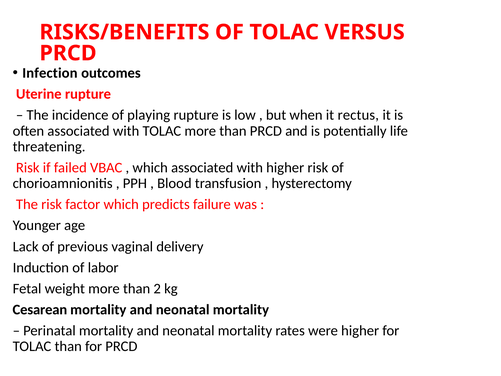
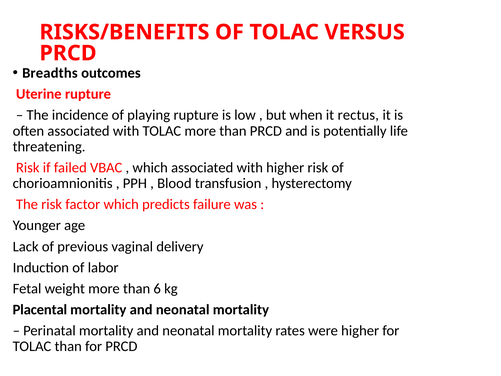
Infection: Infection -> Breadths
2: 2 -> 6
Cesarean: Cesarean -> Placental
